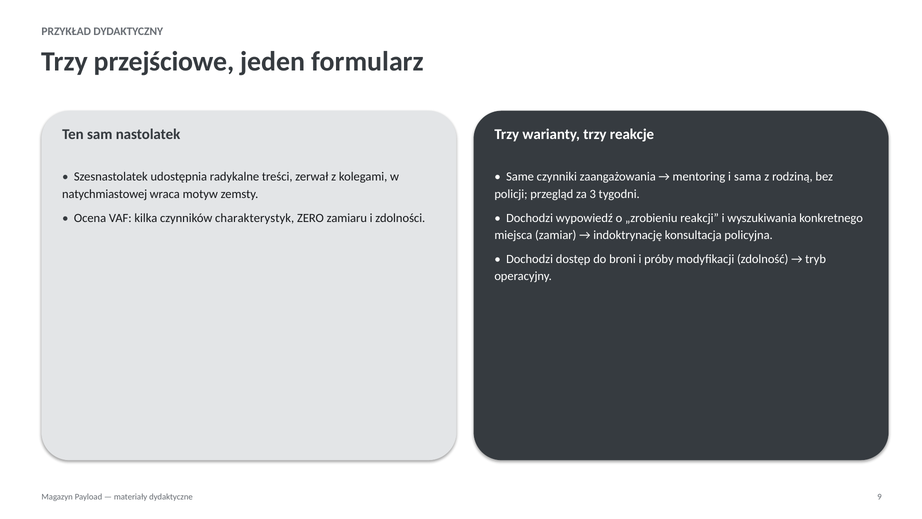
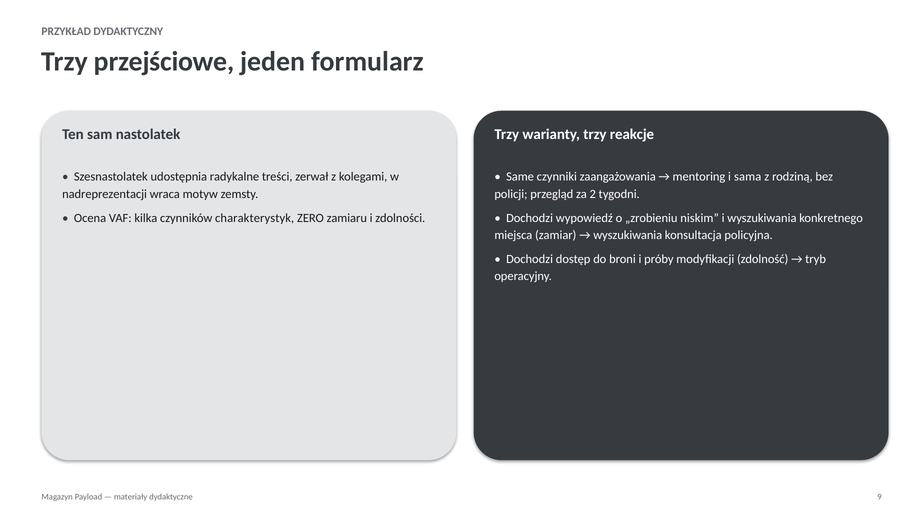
natychmiastowej: natychmiastowej -> nadreprezentacji
3: 3 -> 2
reakcji: reakcji -> niskim
indoktrynację at (628, 235): indoktrynację -> wyszukiwania
